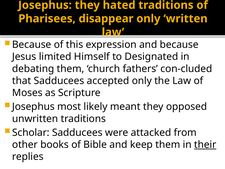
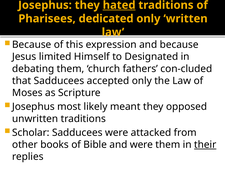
hated underline: none -> present
disappear: disappear -> dedicated
and keep: keep -> were
